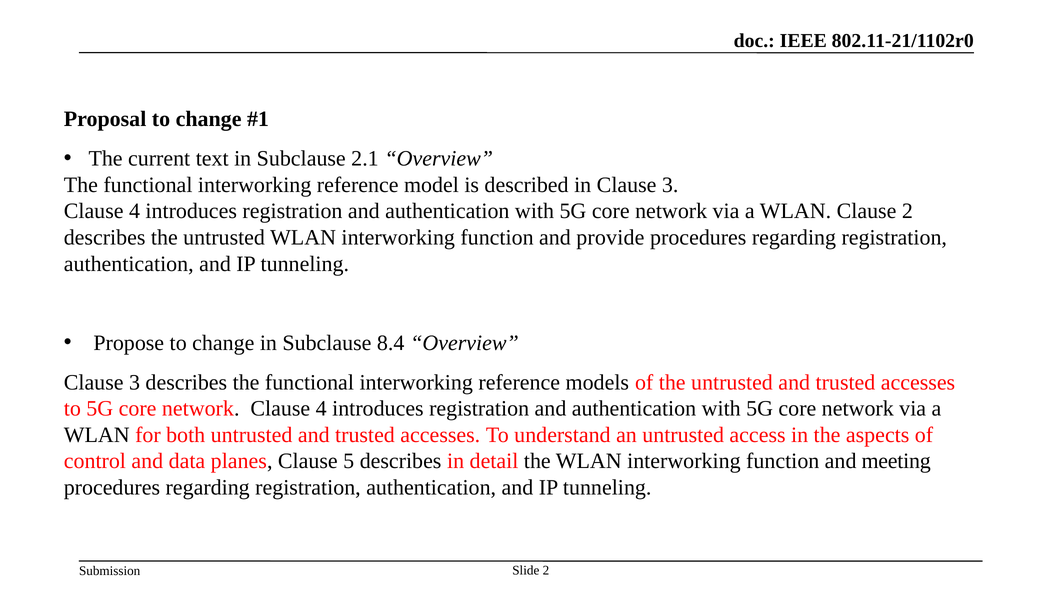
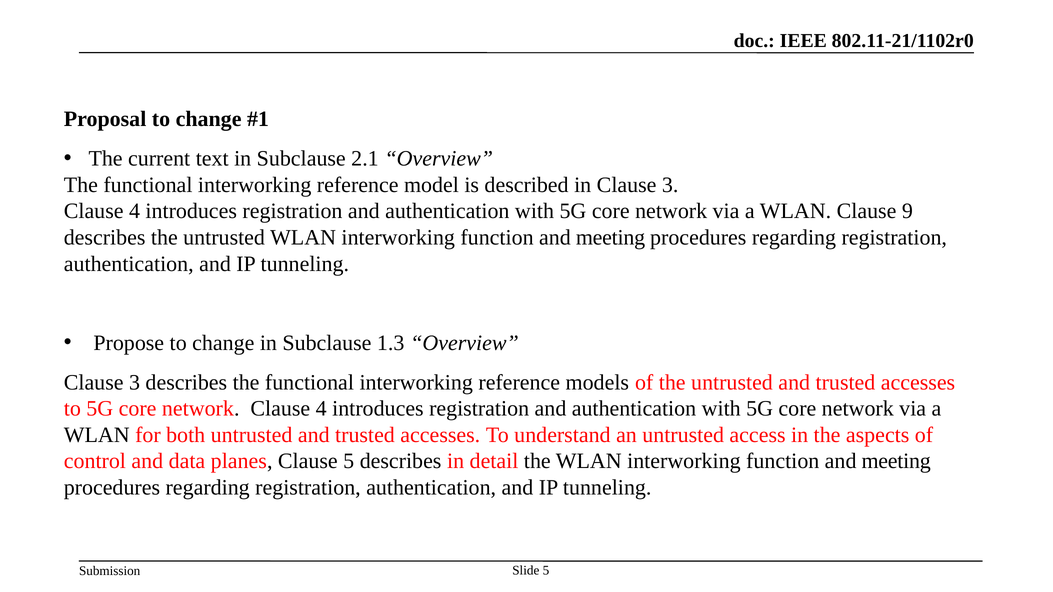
Clause 2: 2 -> 9
provide at (610, 238): provide -> meeting
8.4: 8.4 -> 1.3
Slide 2: 2 -> 5
